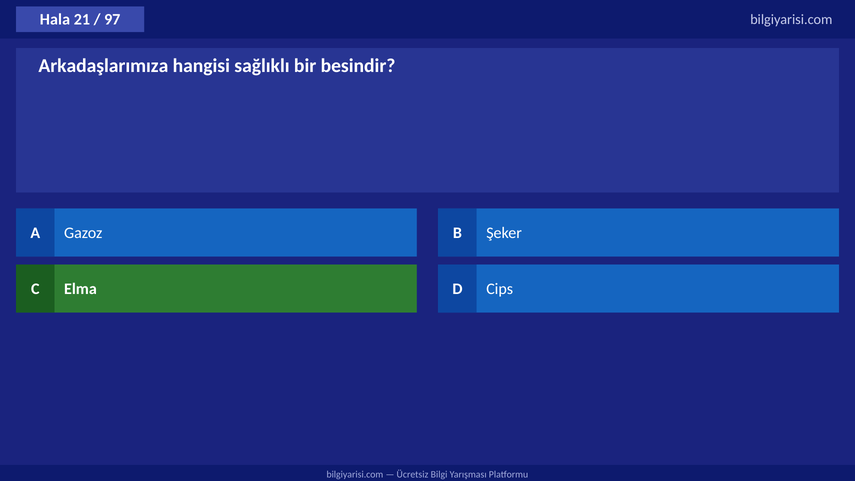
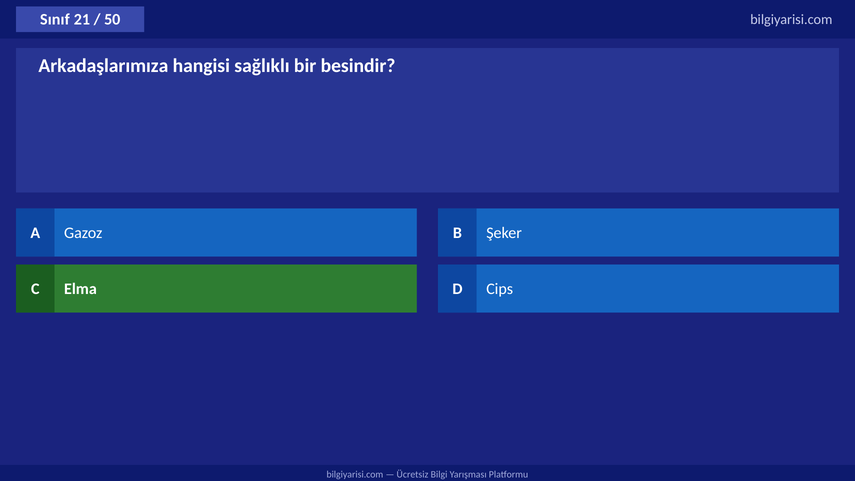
Hala: Hala -> Sınıf
97: 97 -> 50
